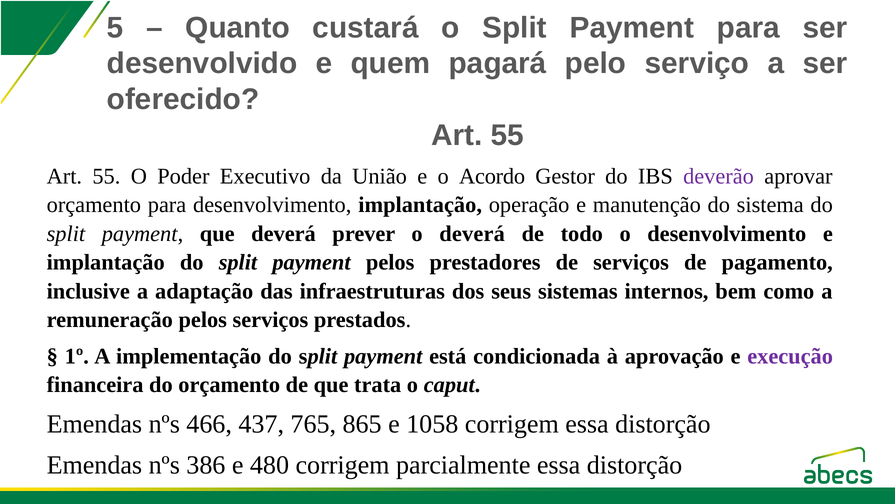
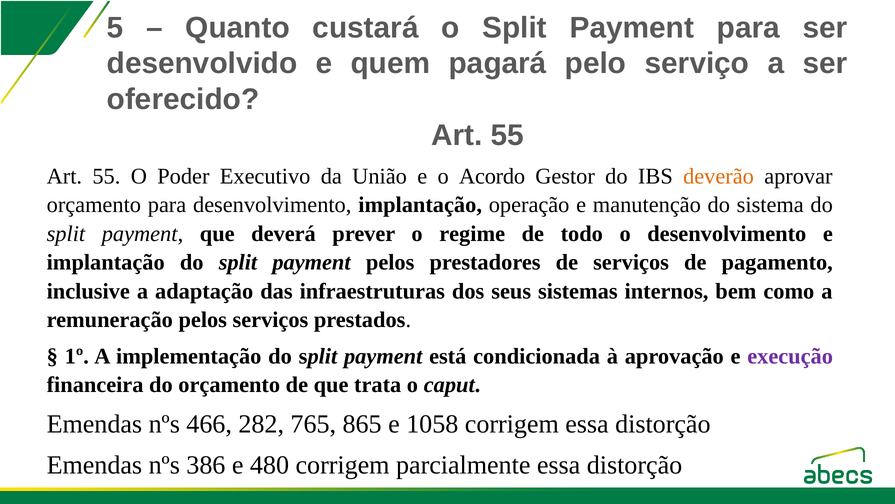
deverão colour: purple -> orange
o deverá: deverá -> regime
437: 437 -> 282
